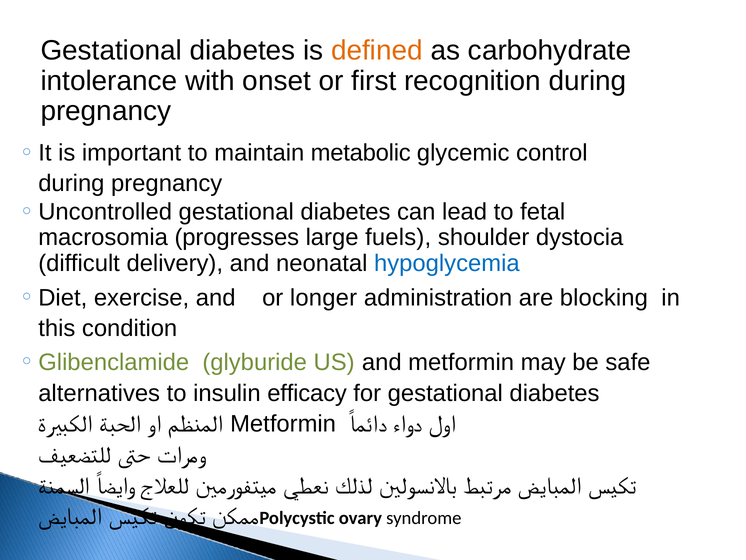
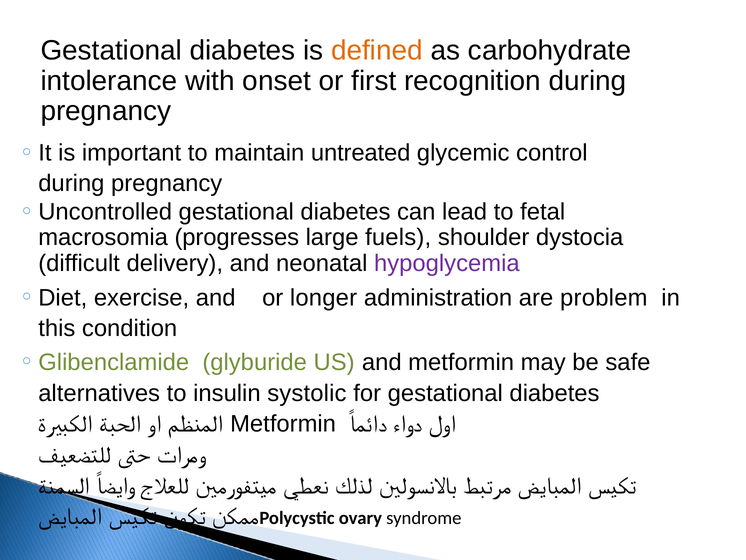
metabolic: metabolic -> untreated
hypoglycemia colour: blue -> purple
blocking: blocking -> problem
efficacy: efficacy -> systolic
